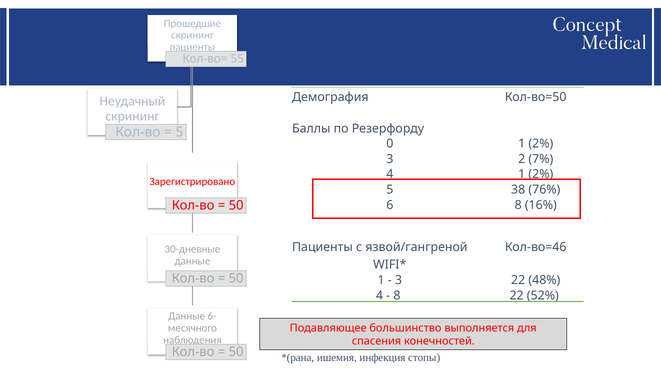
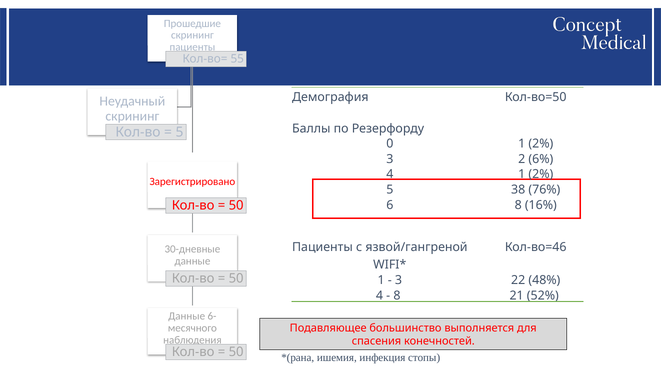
7%: 7% -> 6%
8 22: 22 -> 21
